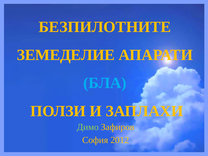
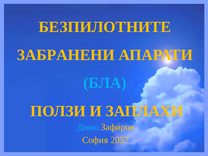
ЗЕМЕДЕЛИЕ: ЗЕМЕДЕЛИЕ -> ЗАБРАНЕНИ
Димо colour: light green -> light blue
2012: 2012 -> 2057
